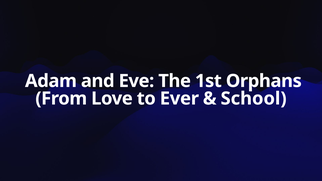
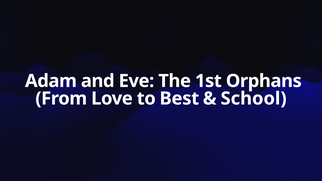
Ever: Ever -> Best
